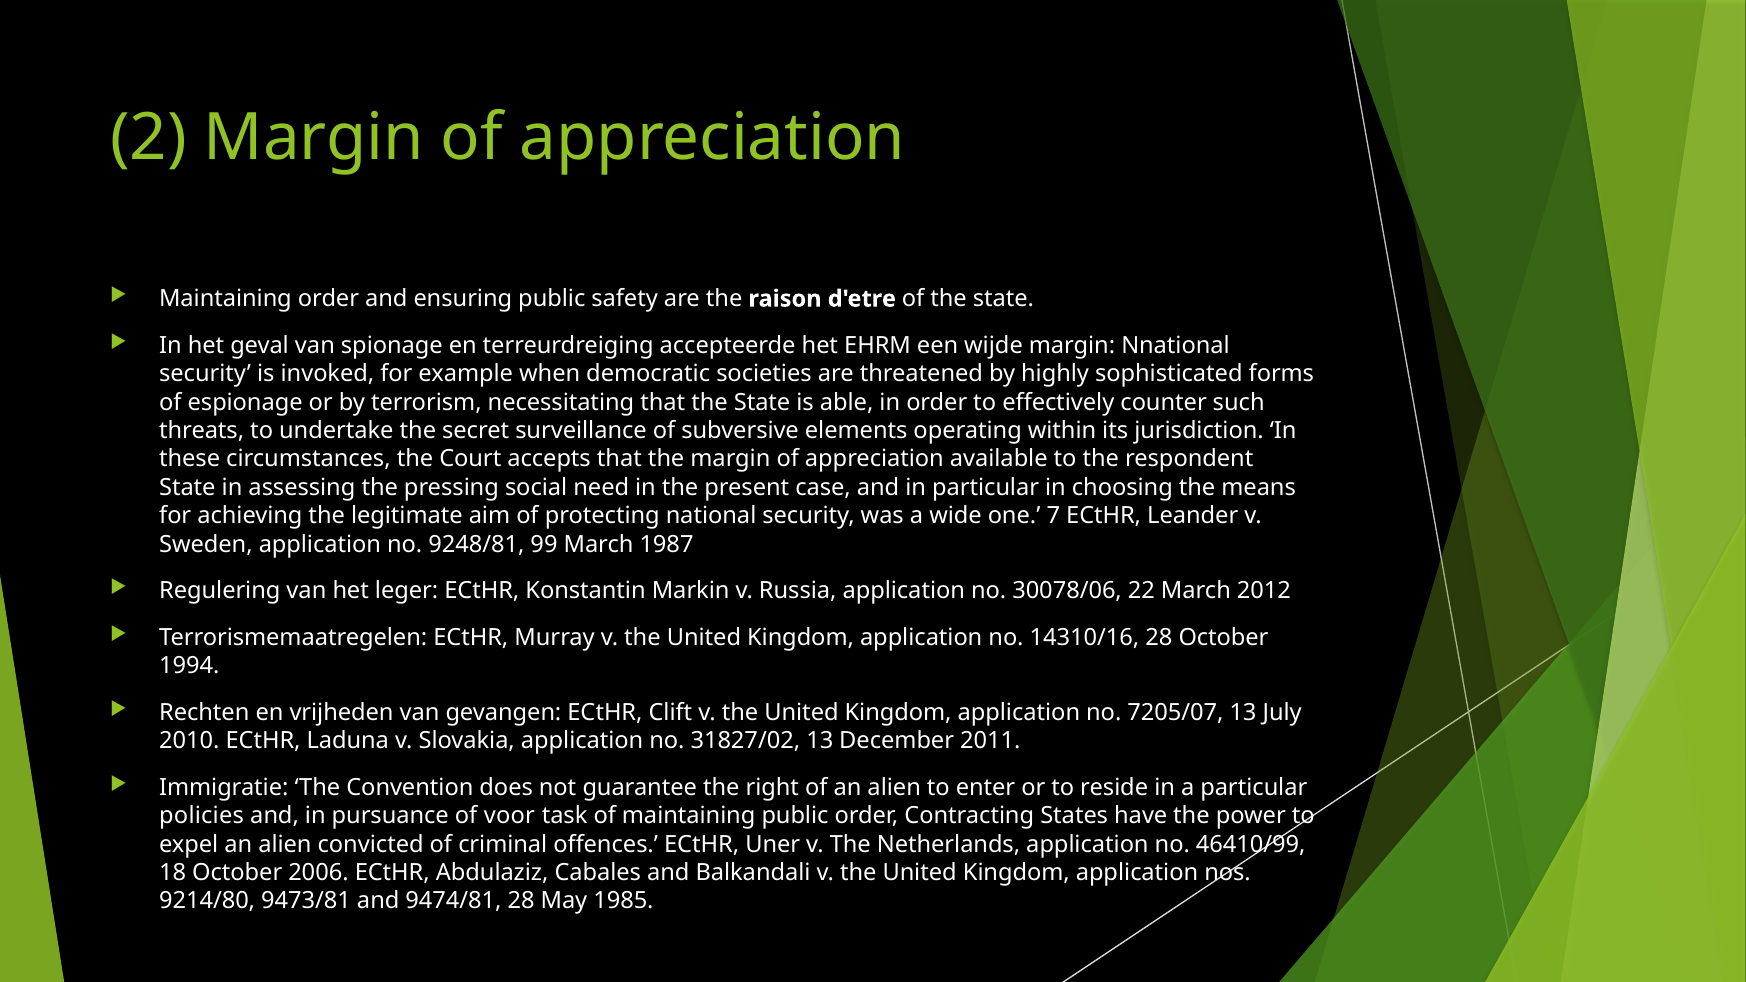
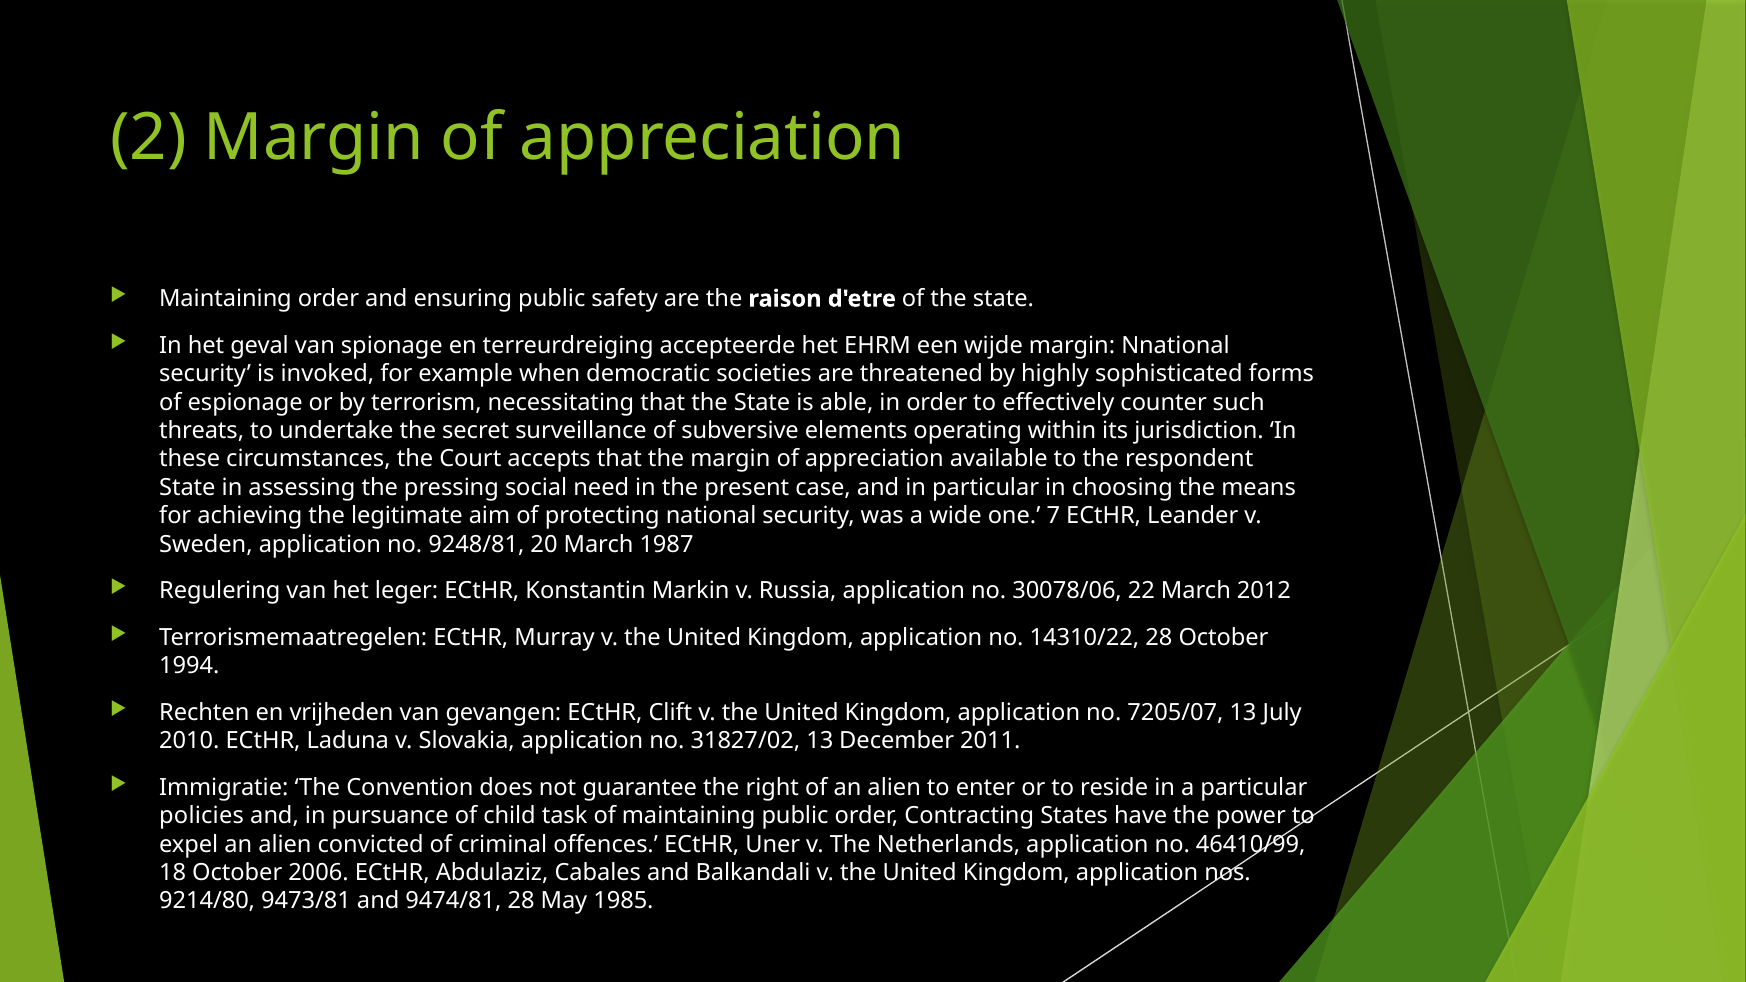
99: 99 -> 20
14310/16: 14310/16 -> 14310/22
voor: voor -> child
